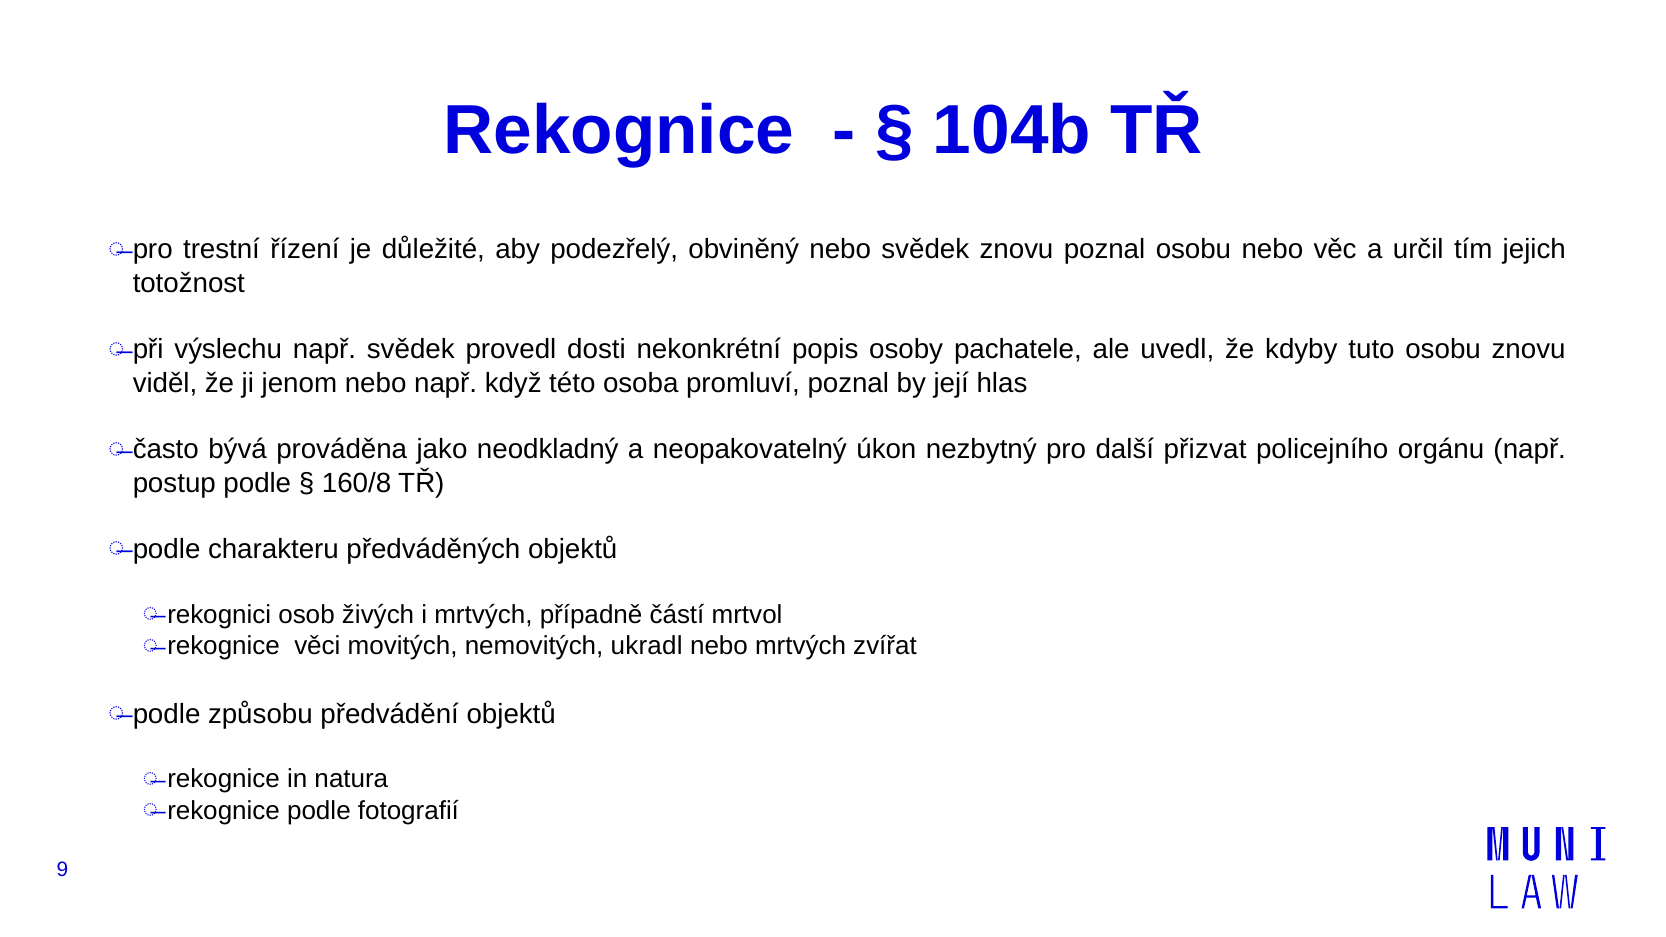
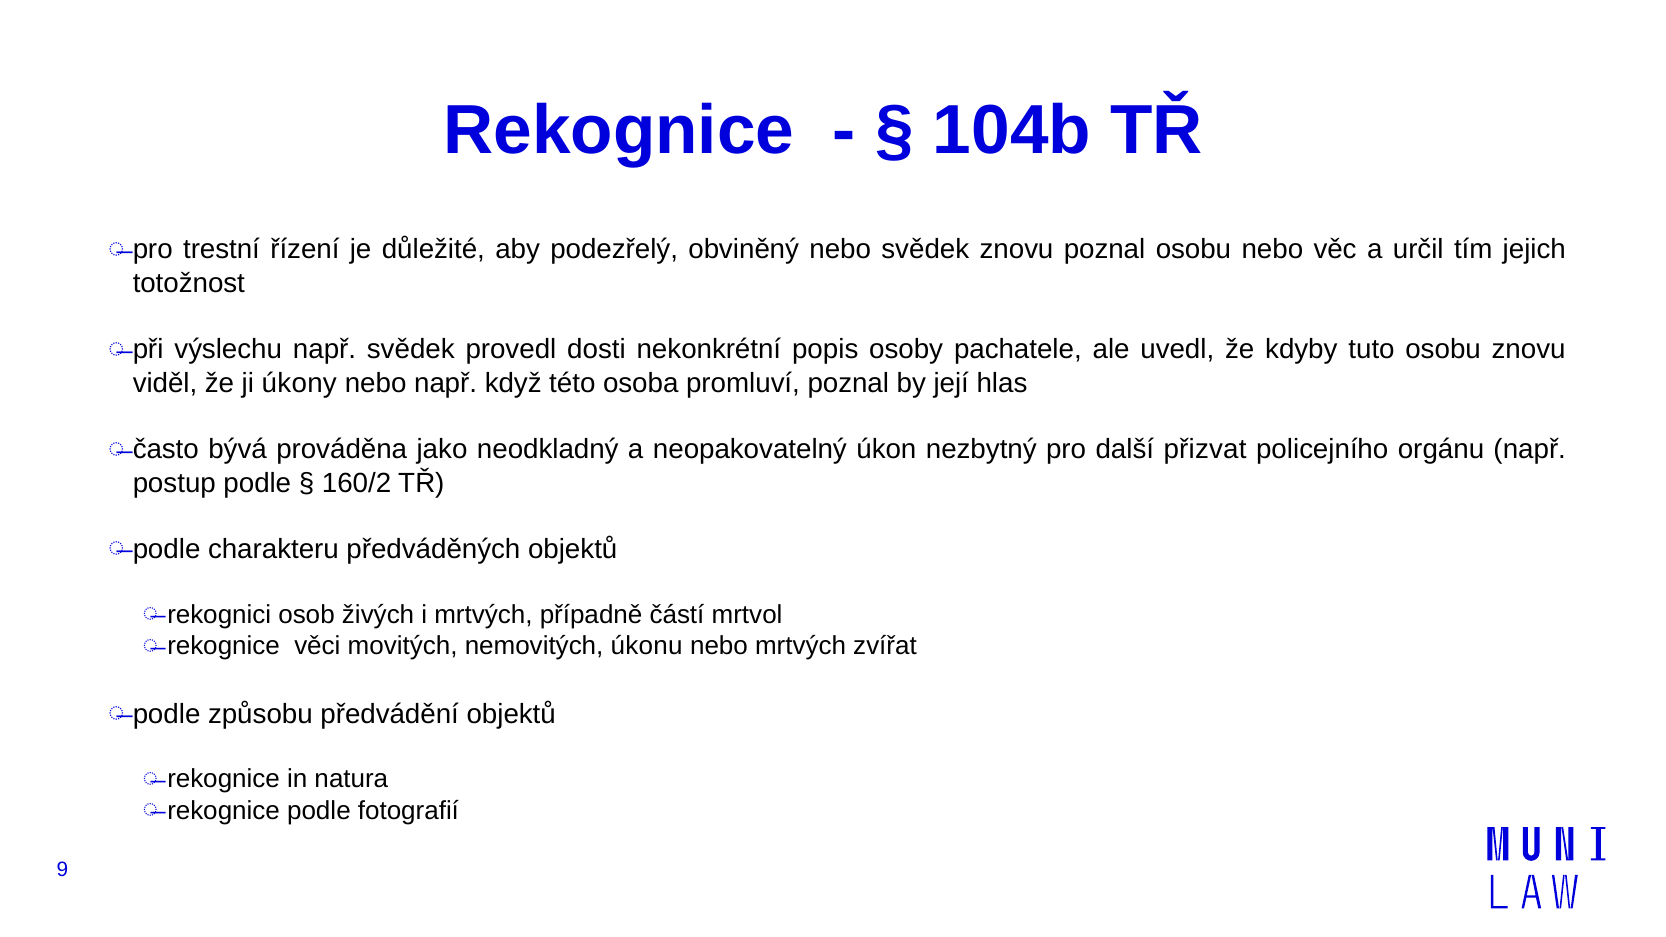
jenom: jenom -> úkony
160/8: 160/8 -> 160/2
ukradl: ukradl -> úkonu
